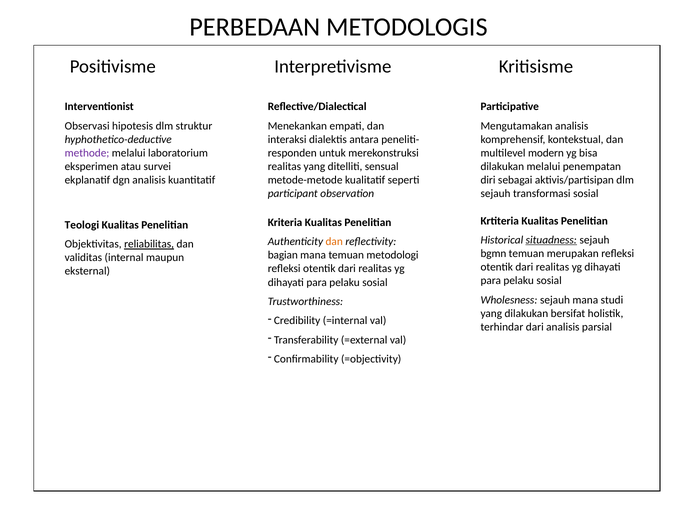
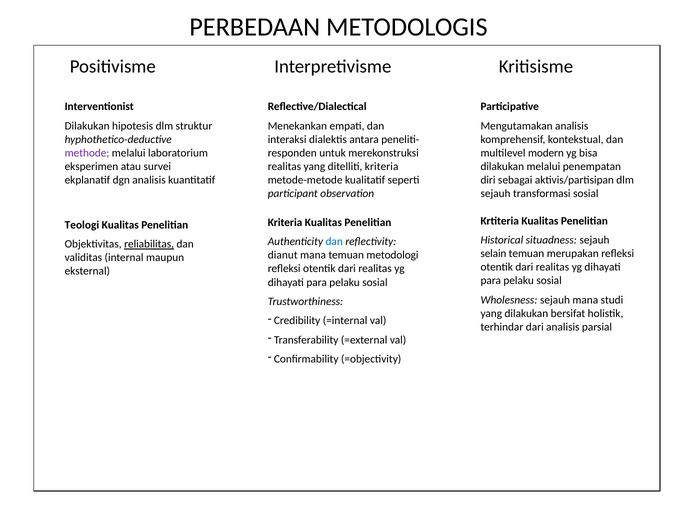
Observasi at (87, 126): Observasi -> Dilakukan
ditelliti sensual: sensual -> kriteria
situadness underline: present -> none
dan at (334, 242) colour: orange -> blue
bgmn: bgmn -> selain
bagian: bagian -> dianut
